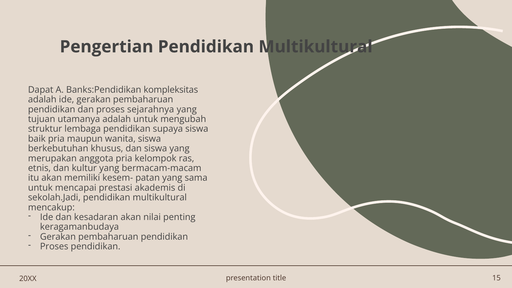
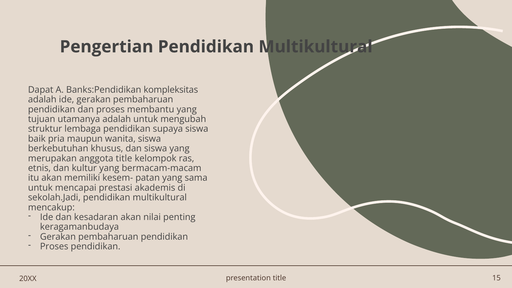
sejarahnya: sejarahnya -> membantu
anggota pria: pria -> title
